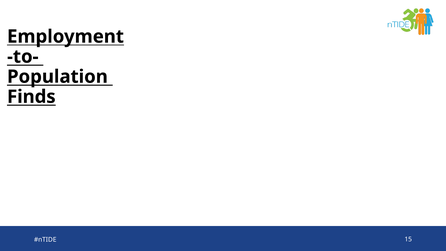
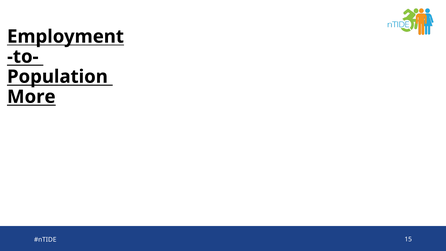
Finds: Finds -> More
